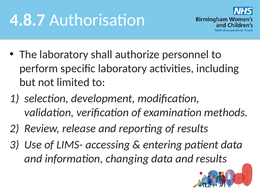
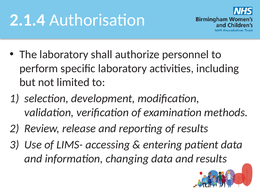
4.8.7: 4.8.7 -> 2.1.4
